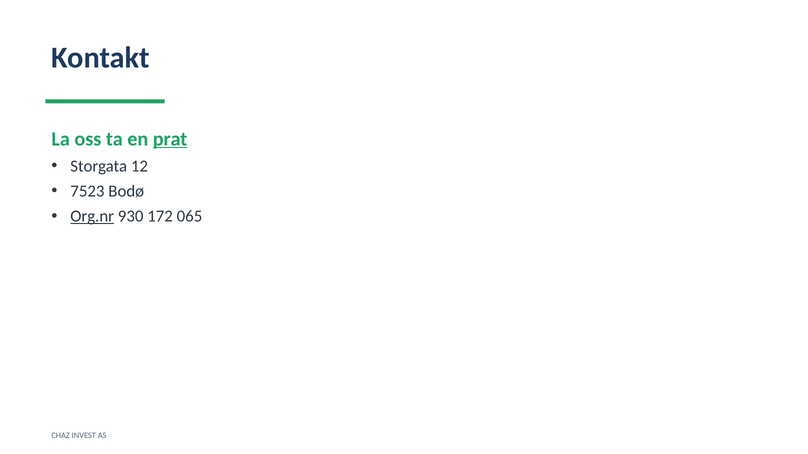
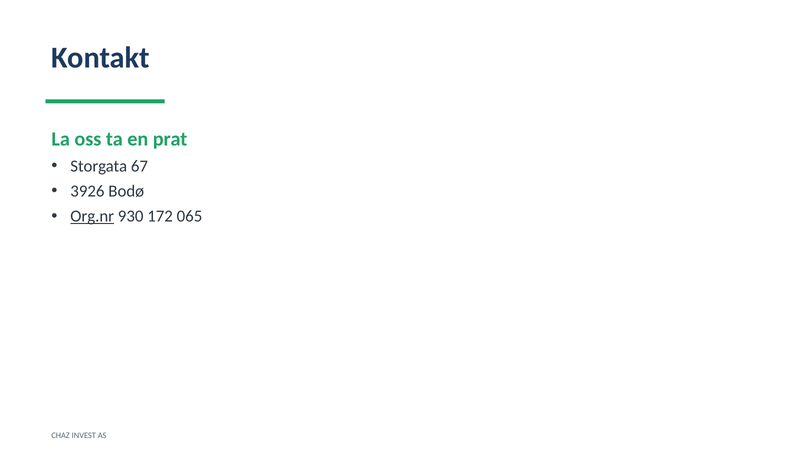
prat underline: present -> none
12: 12 -> 67
7523: 7523 -> 3926
